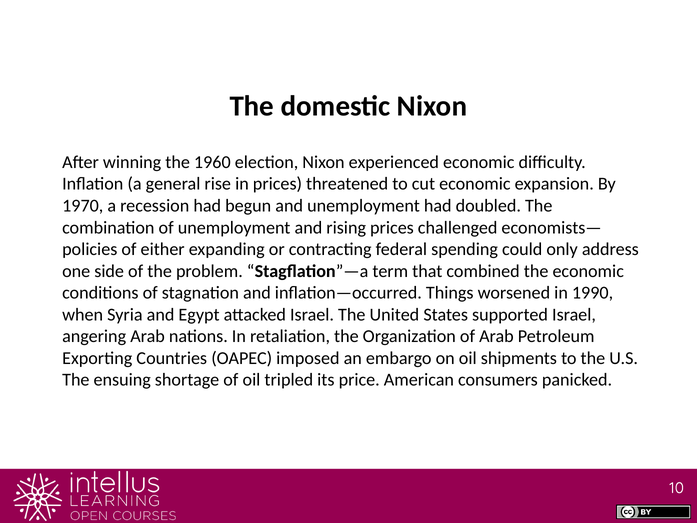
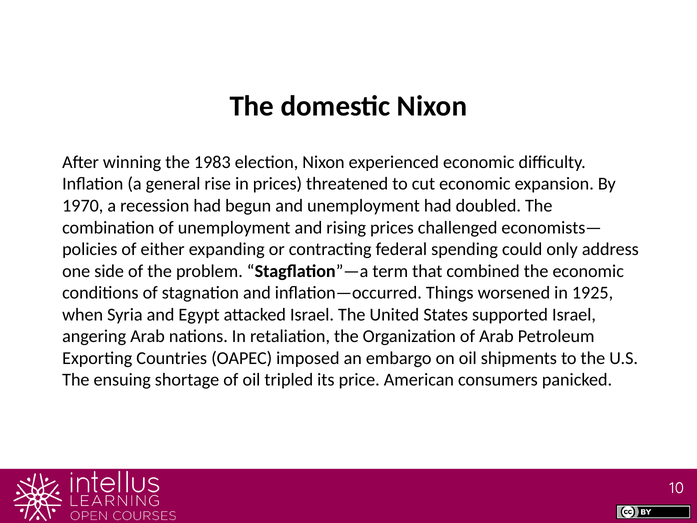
1960: 1960 -> 1983
1990: 1990 -> 1925
